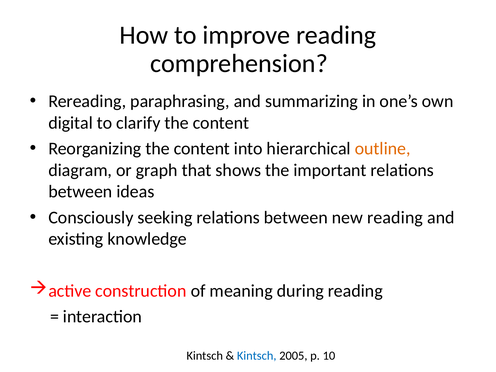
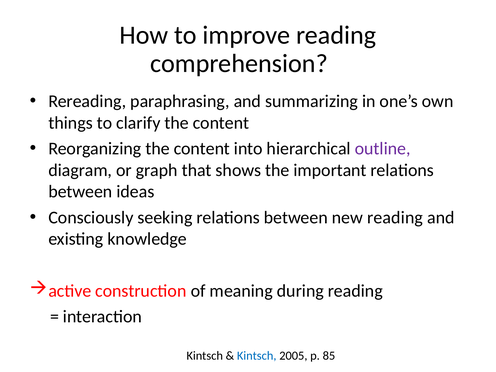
digital: digital -> things
outline colour: orange -> purple
10: 10 -> 85
